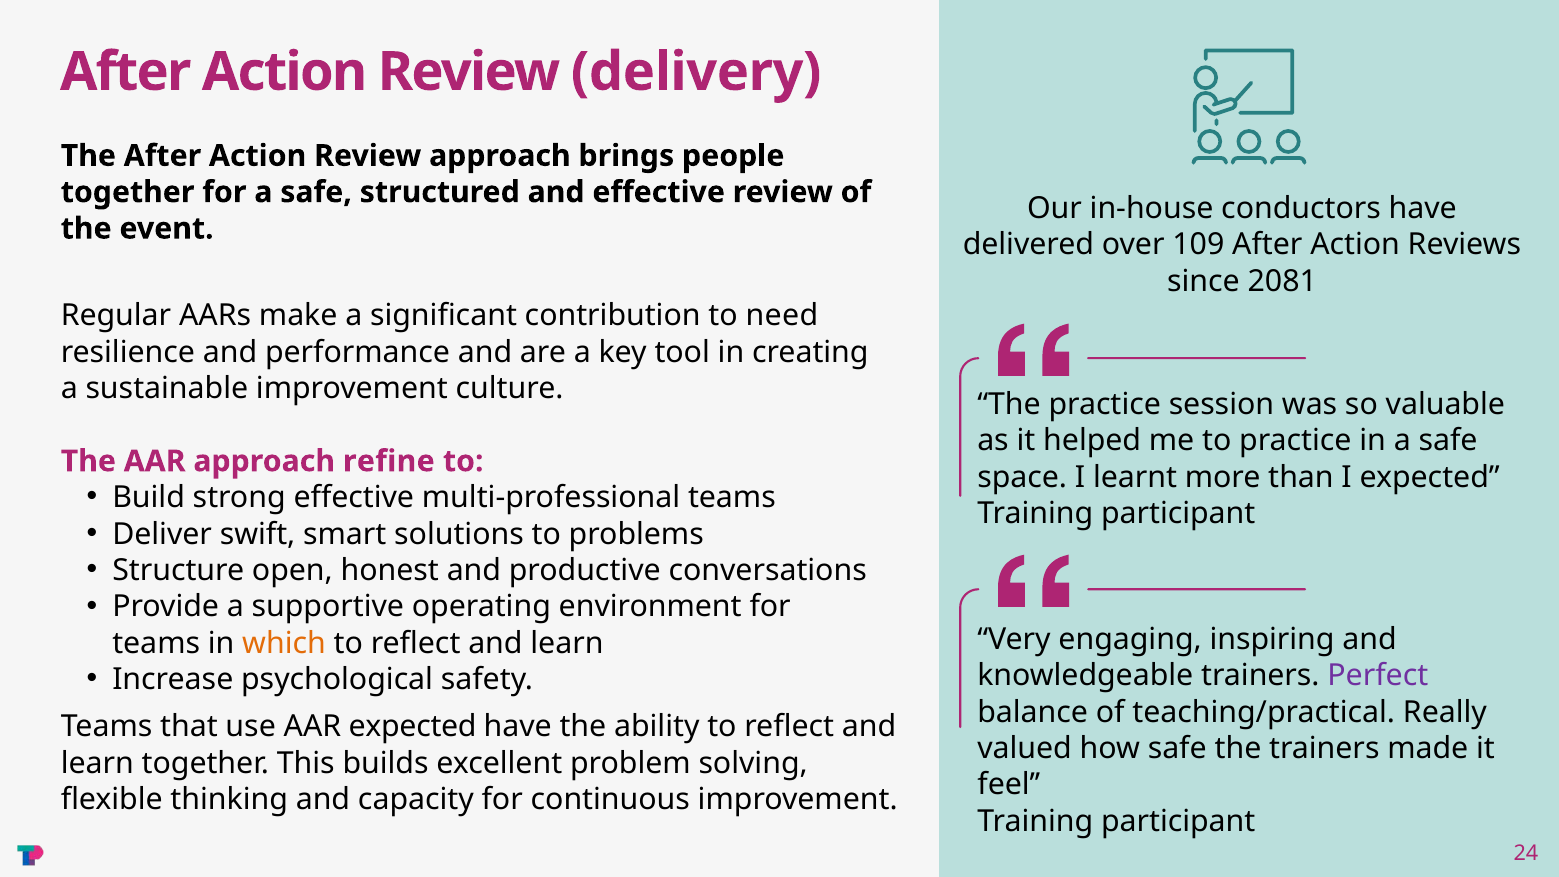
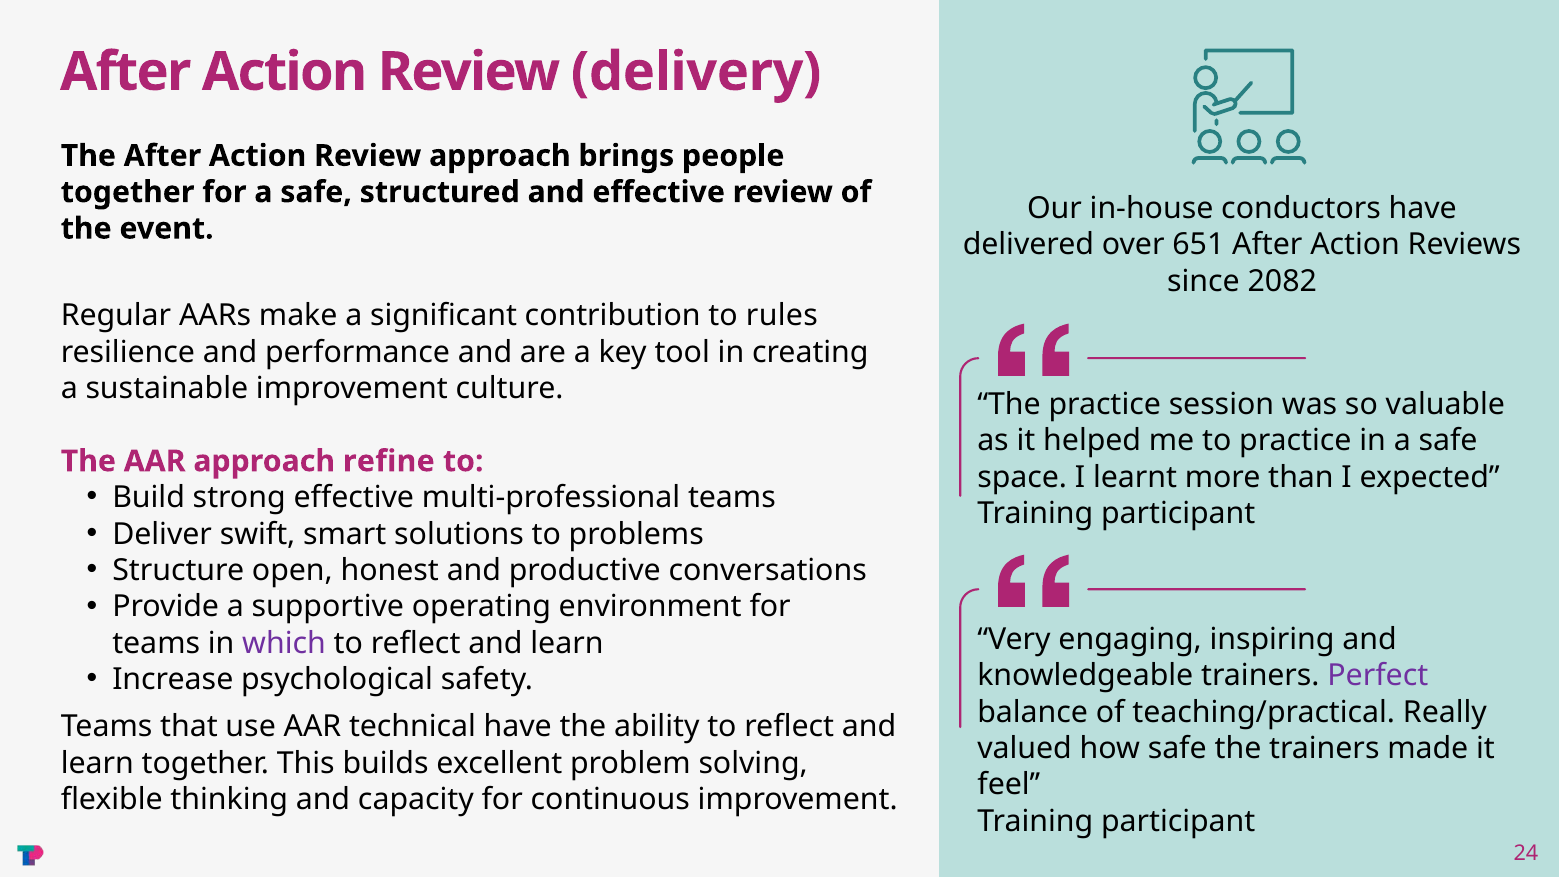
109: 109 -> 651
2081: 2081 -> 2082
need: need -> rules
which colour: orange -> purple
AAR expected: expected -> technical
